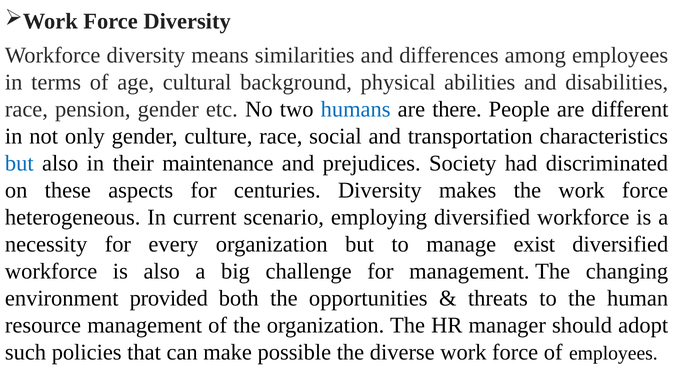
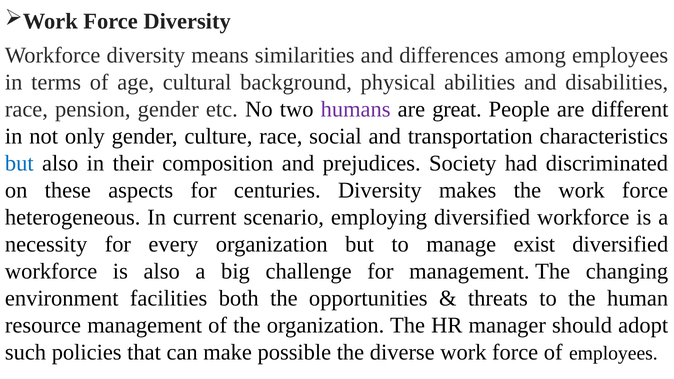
humans colour: blue -> purple
there: there -> great
maintenance: maintenance -> composition
provided: provided -> facilities
